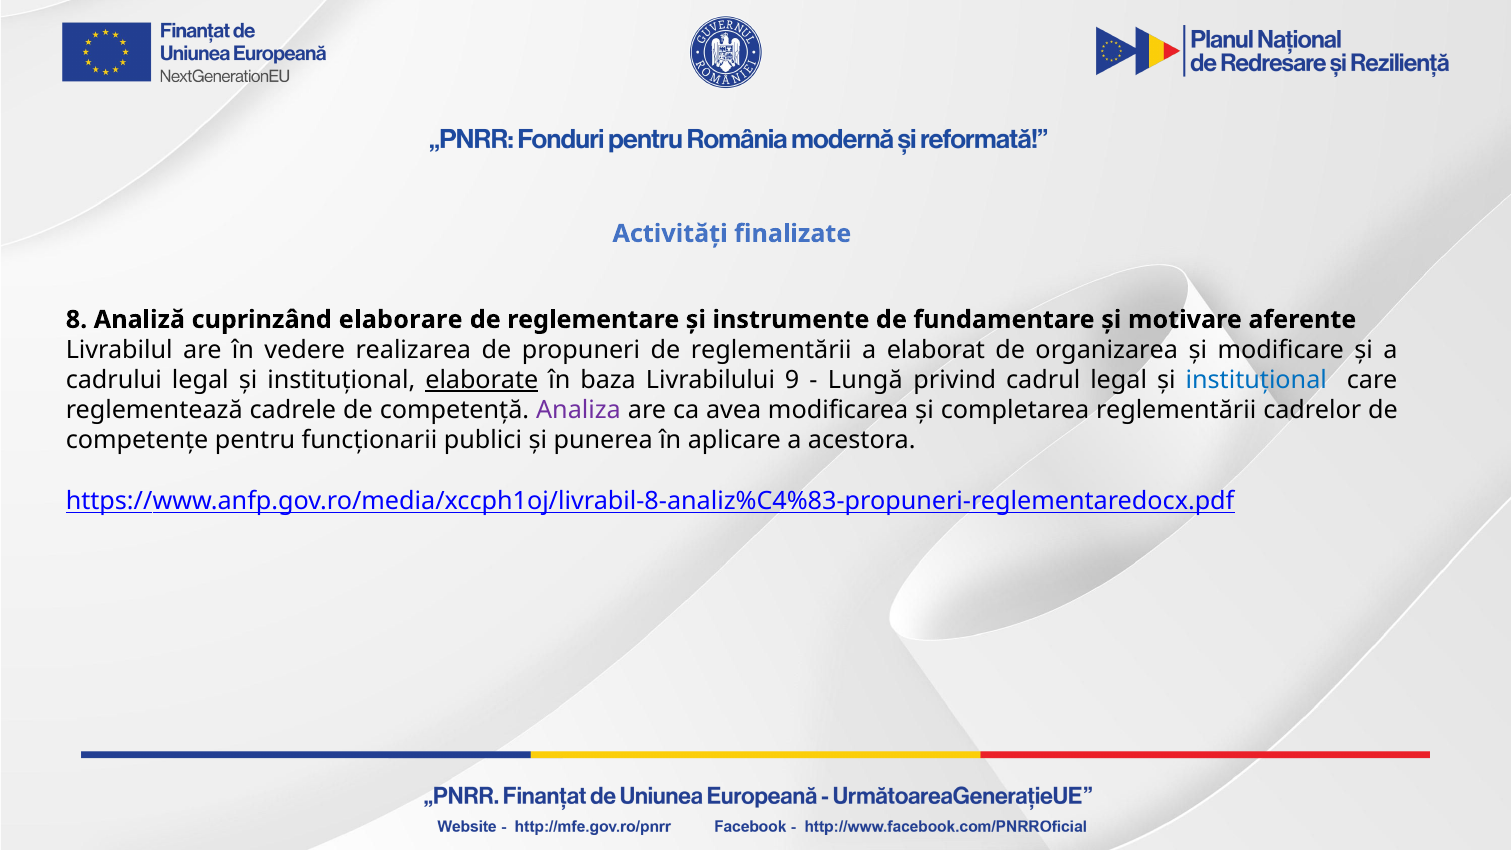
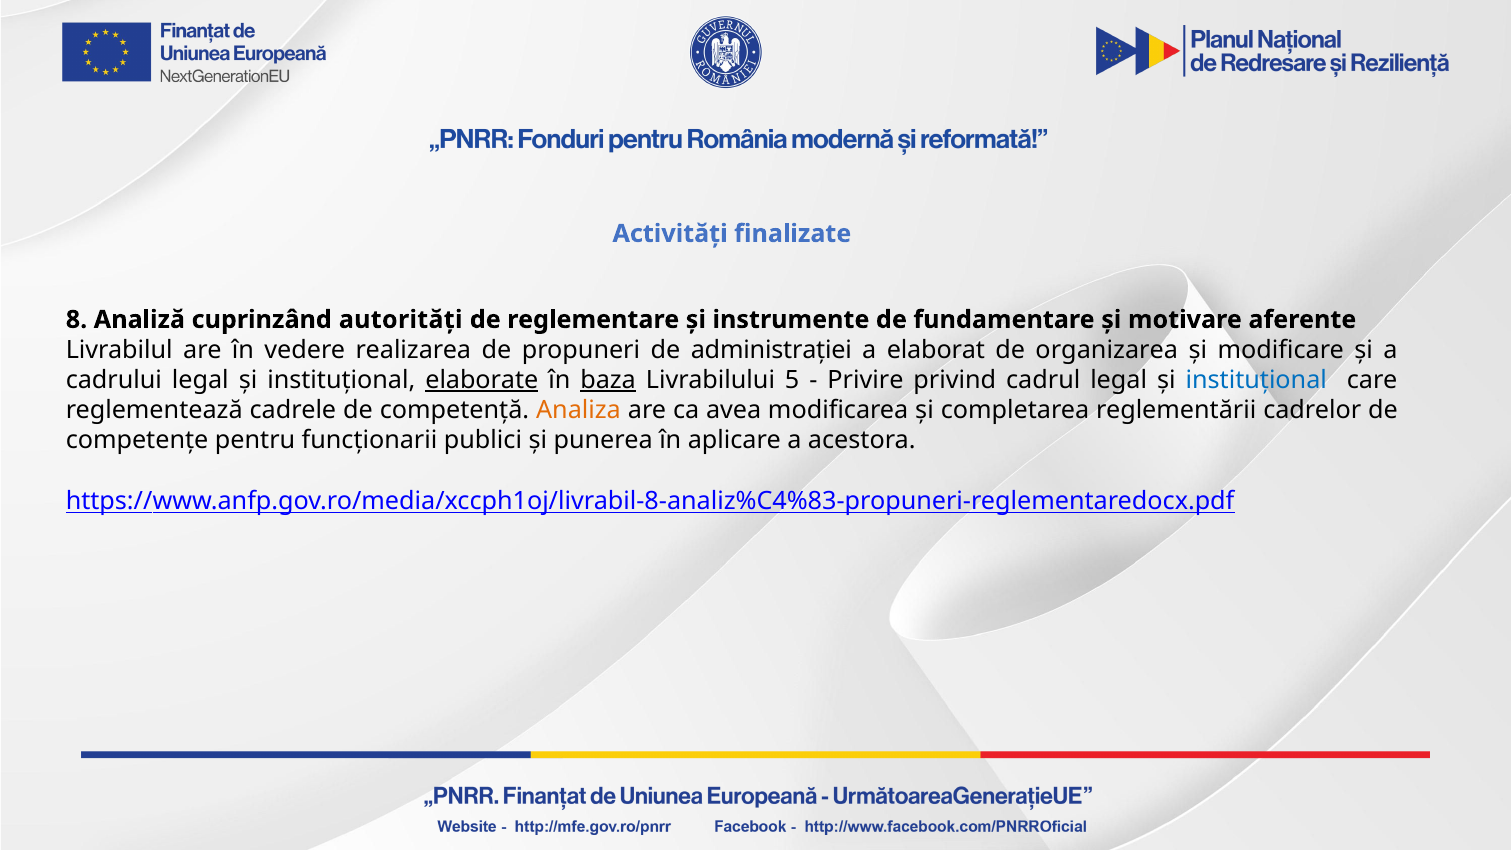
elaborare: elaborare -> autorități
de reglementării: reglementării -> administrației
baza underline: none -> present
9: 9 -> 5
Lungă: Lungă -> Privire
Analiza colour: purple -> orange
